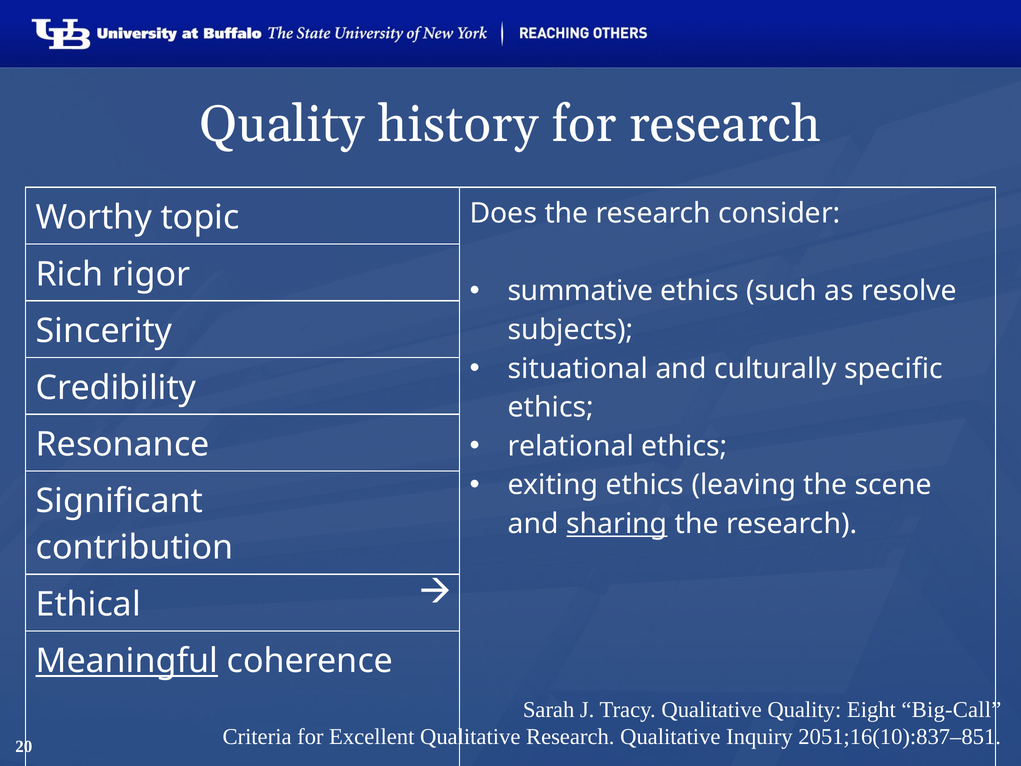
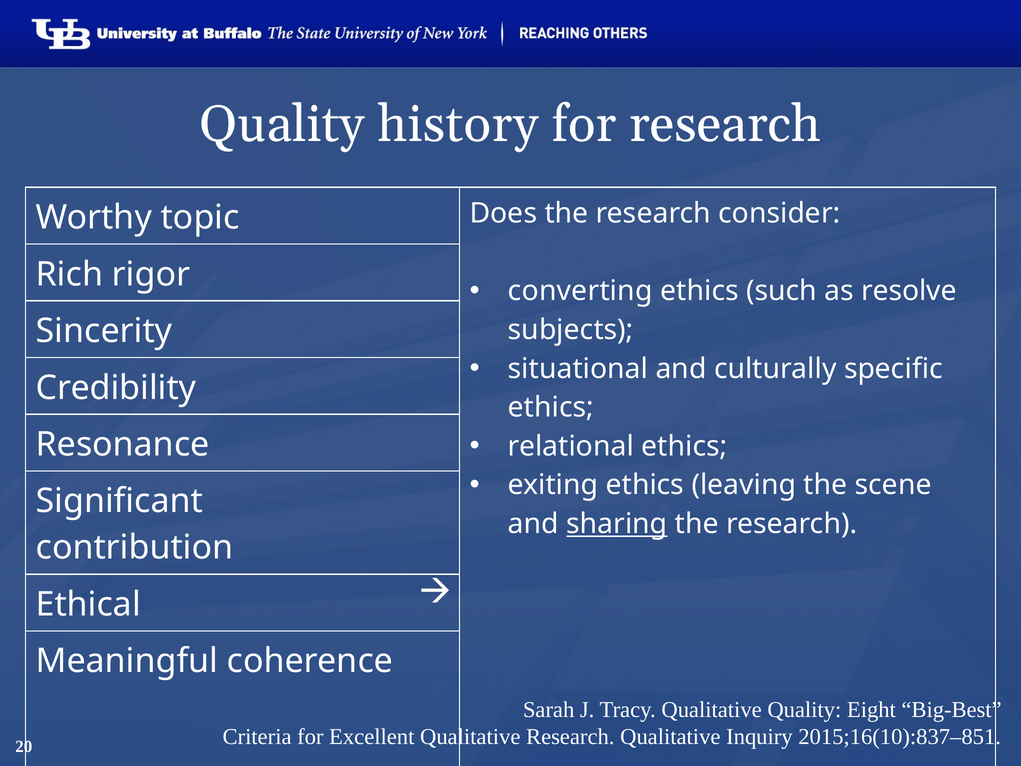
summative: summative -> converting
Meaningful underline: present -> none
Big-Call: Big-Call -> Big-Best
2051;16(10):837–851: 2051;16(10):837–851 -> 2015;16(10):837–851
